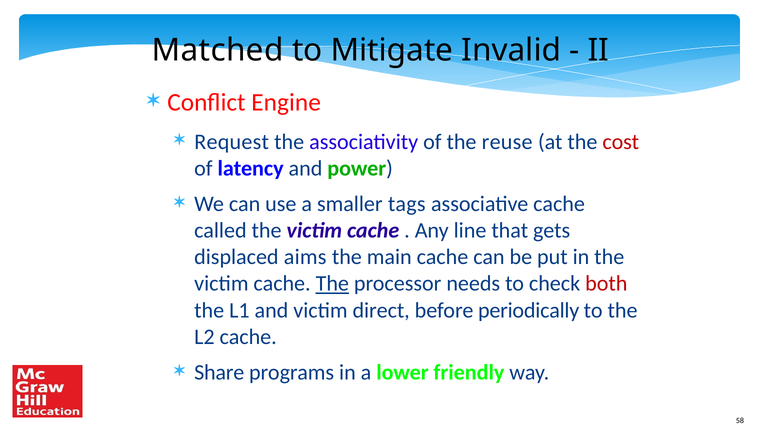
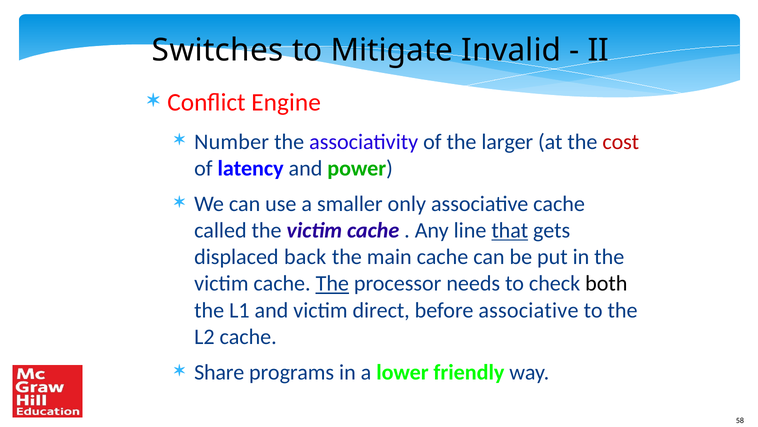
Matched: Matched -> Switches
Request: Request -> Number
reuse: reuse -> larger
tags: tags -> only
that underline: none -> present
aims: aims -> back
both colour: red -> black
before periodically: periodically -> associative
